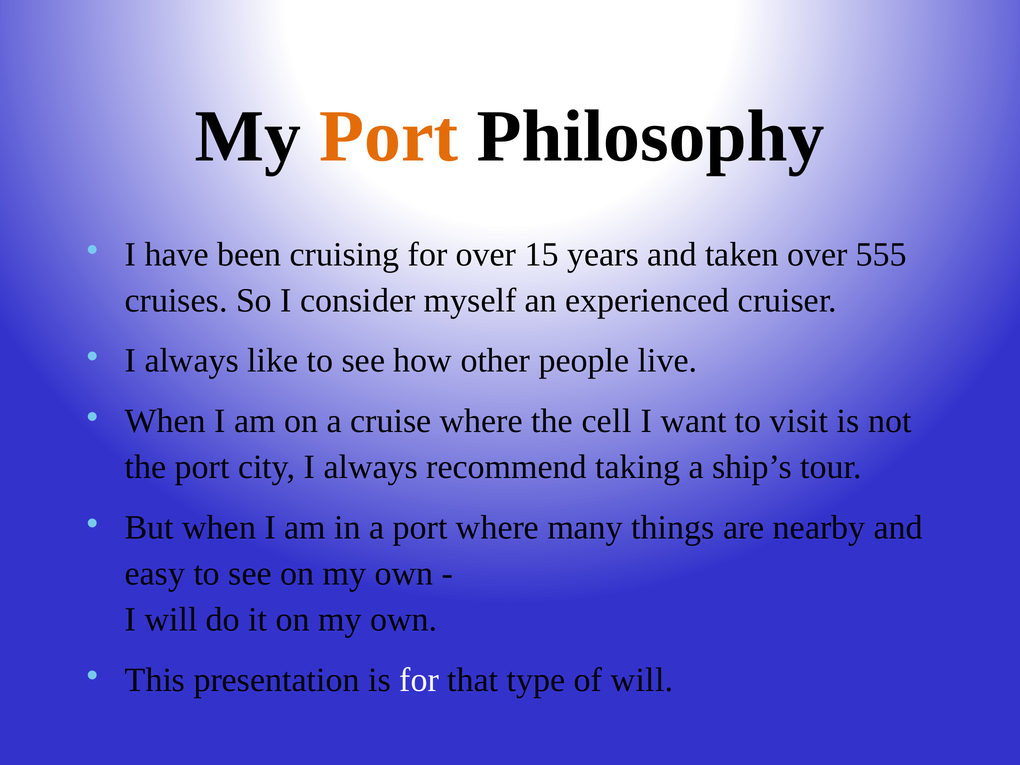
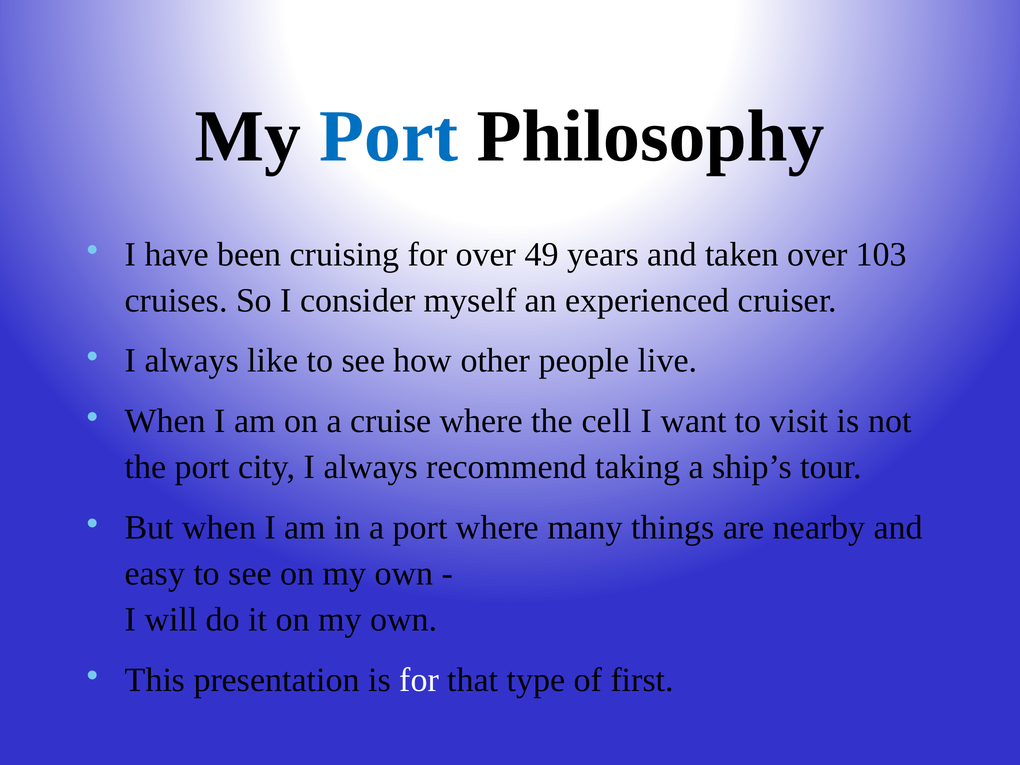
Port at (389, 137) colour: orange -> blue
15: 15 -> 49
555: 555 -> 103
of will: will -> first
